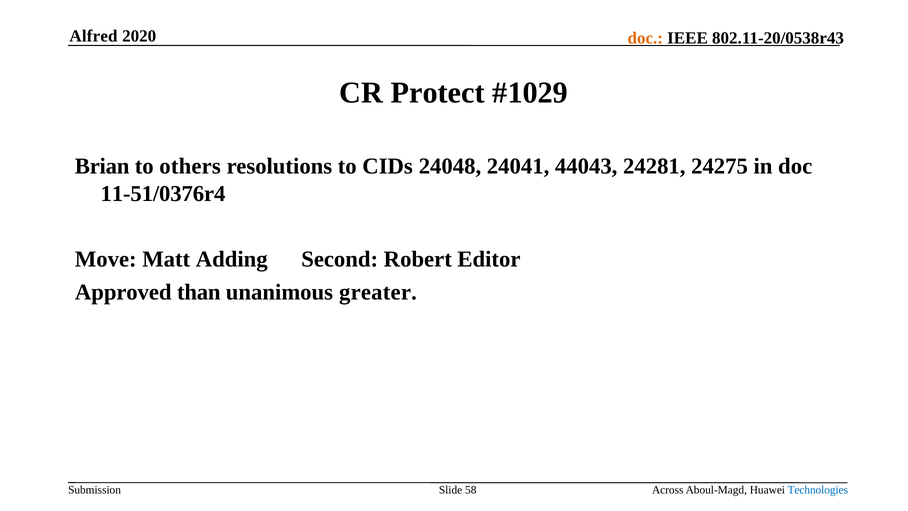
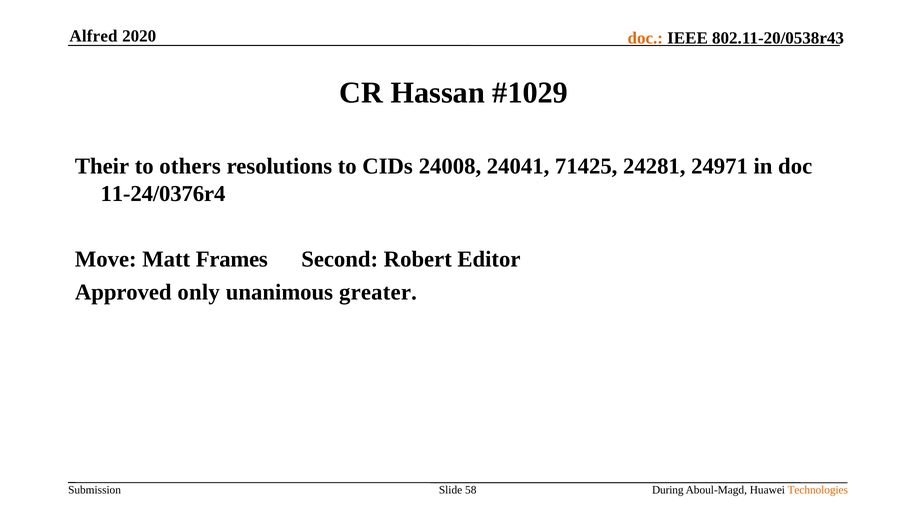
Protect: Protect -> Hassan
Brian: Brian -> Their
24048: 24048 -> 24008
44043: 44043 -> 71425
24275: 24275 -> 24971
11-51/0376r4: 11-51/0376r4 -> 11-24/0376r4
Adding: Adding -> Frames
than: than -> only
Across: Across -> During
Technologies colour: blue -> orange
